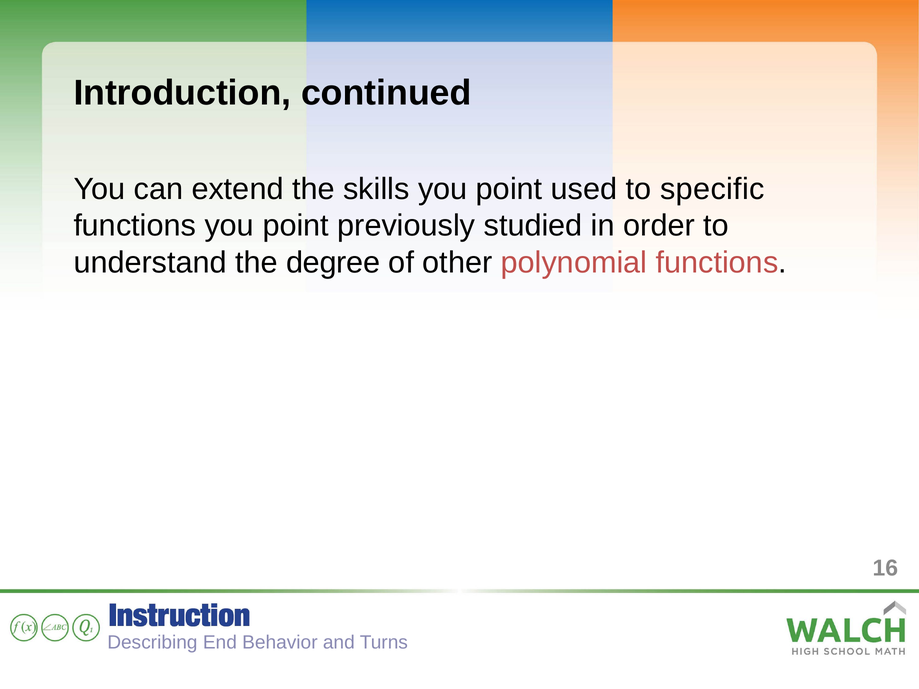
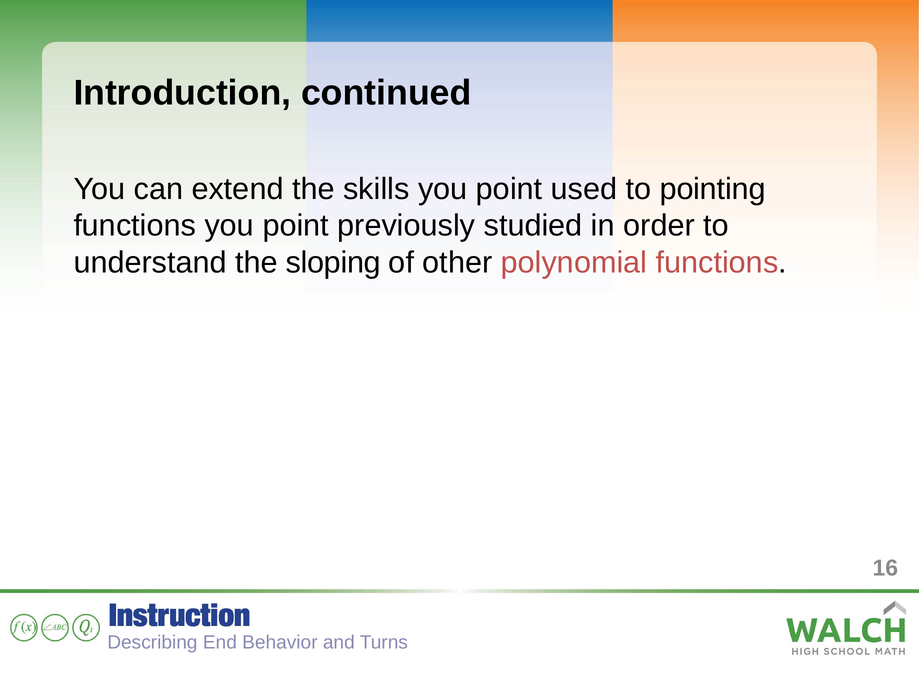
specific: specific -> pointing
degree: degree -> sloping
